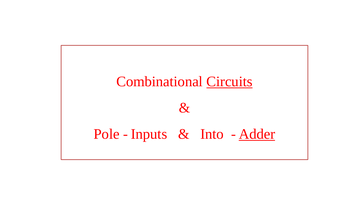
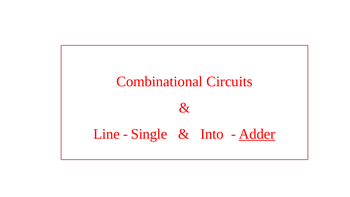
Circuits underline: present -> none
Pole: Pole -> Line
Inputs: Inputs -> Single
